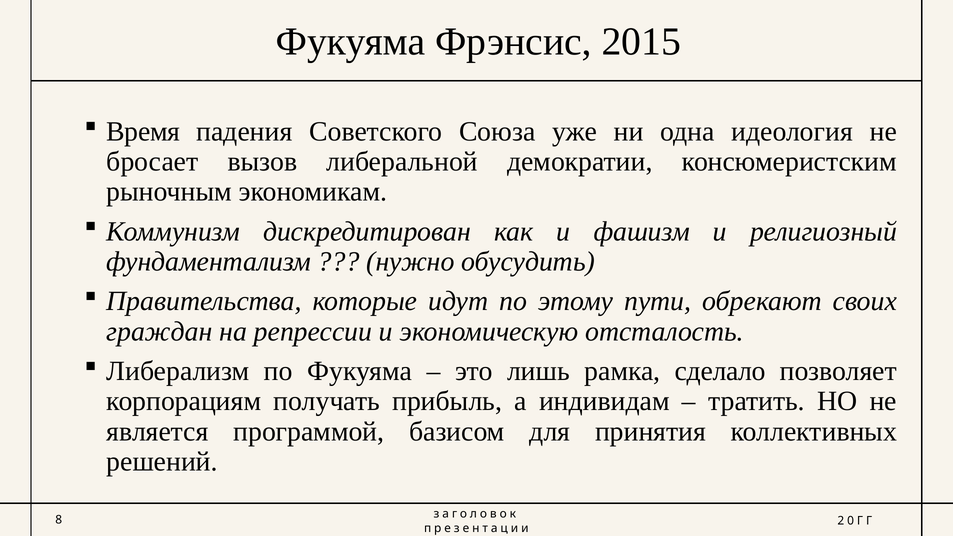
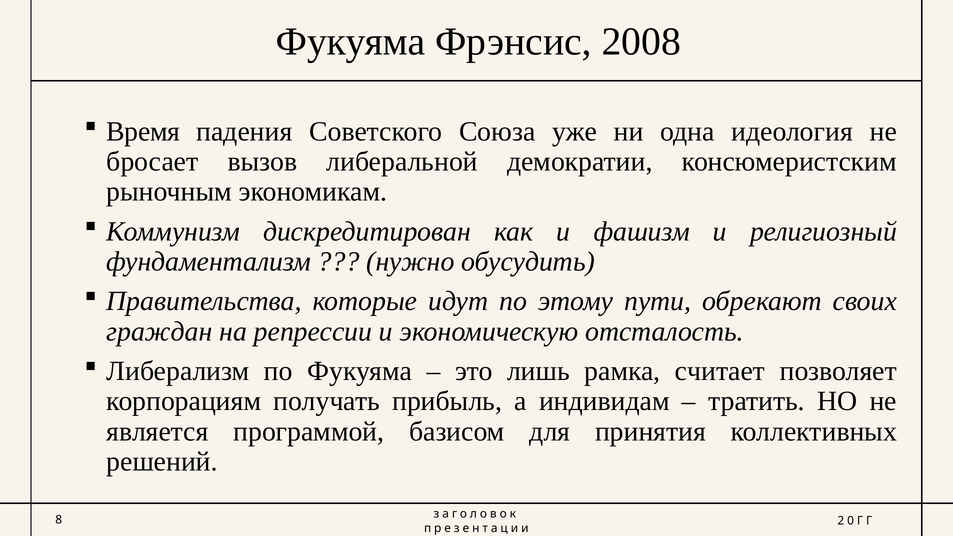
2015: 2015 -> 2008
сделало: сделало -> считает
